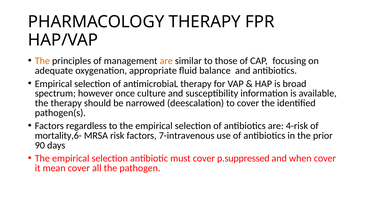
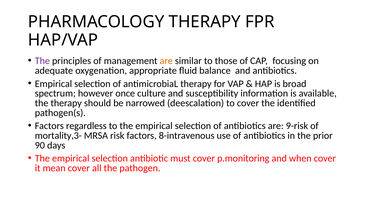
The at (42, 61) colour: orange -> purple
4-risk: 4-risk -> 9-risk
mortality,6-: mortality,6- -> mortality,3-
7-intravenous: 7-intravenous -> 8-intravenous
p.suppressed: p.suppressed -> p.monitoring
